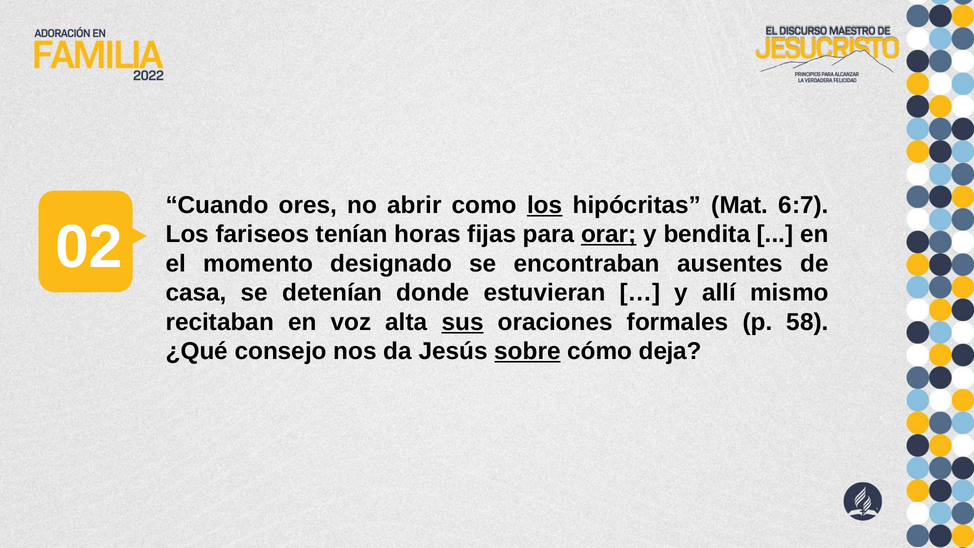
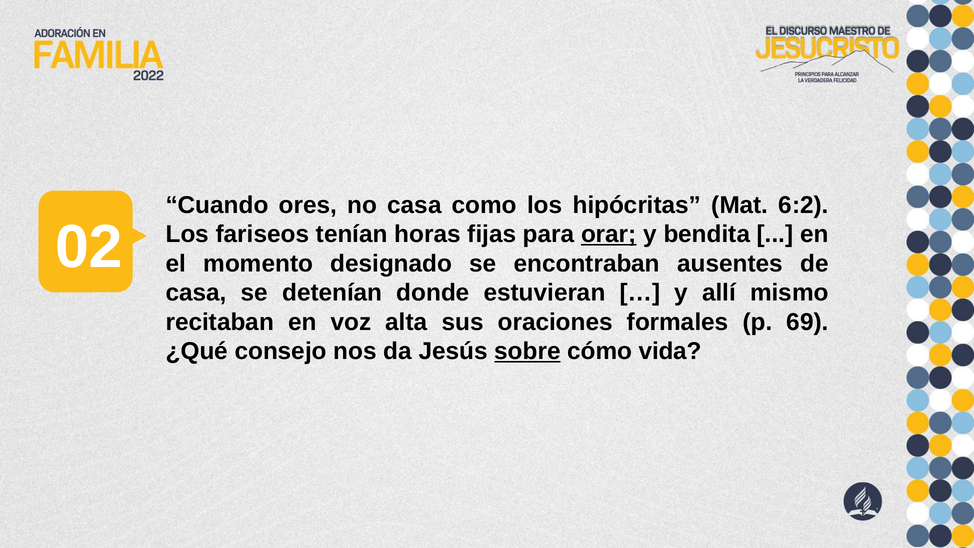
no abrir: abrir -> casa
los at (545, 205) underline: present -> none
6:7: 6:7 -> 6:2
sus underline: present -> none
58: 58 -> 69
deja: deja -> vida
